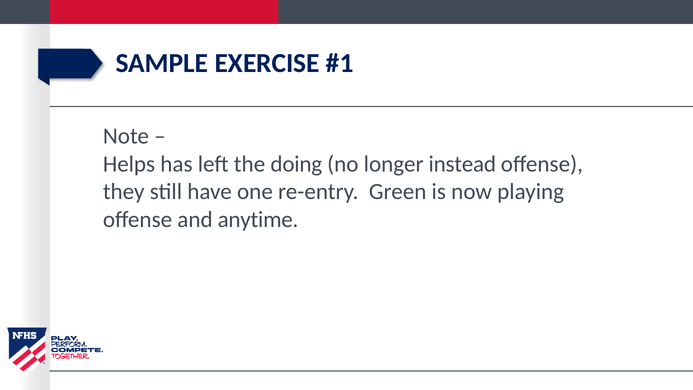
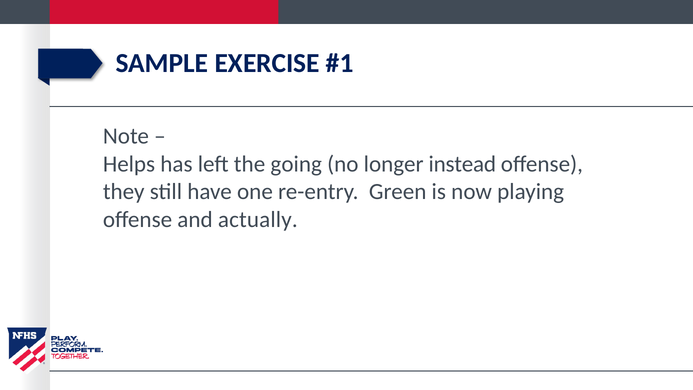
doing: doing -> going
anytime: anytime -> actually
